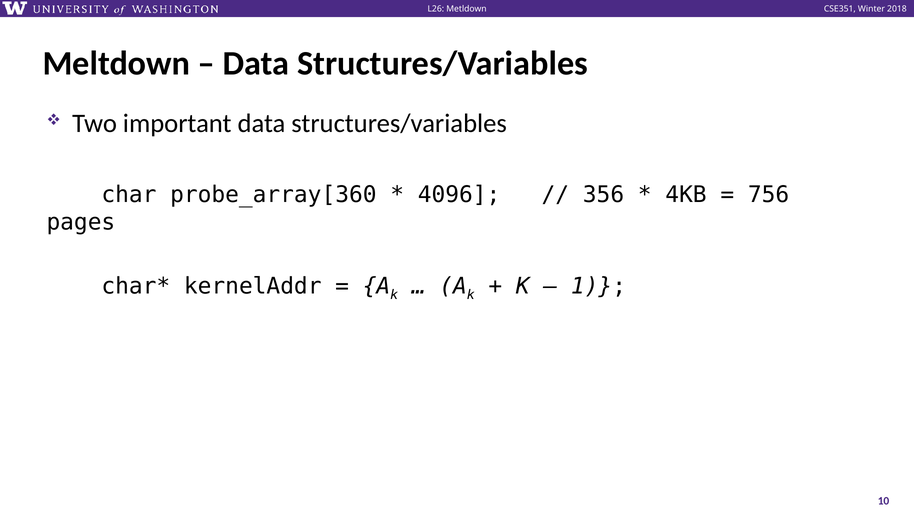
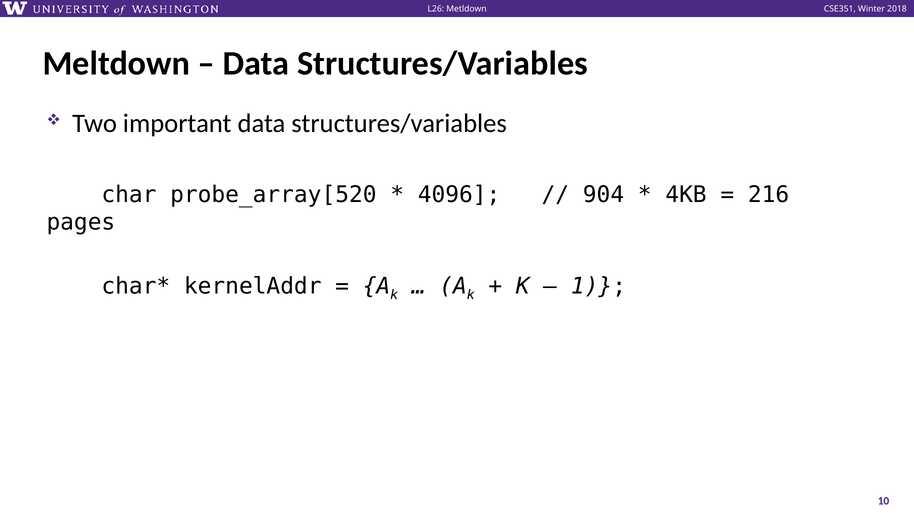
probe_array[360: probe_array[360 -> probe_array[520
356: 356 -> 904
756: 756 -> 216
